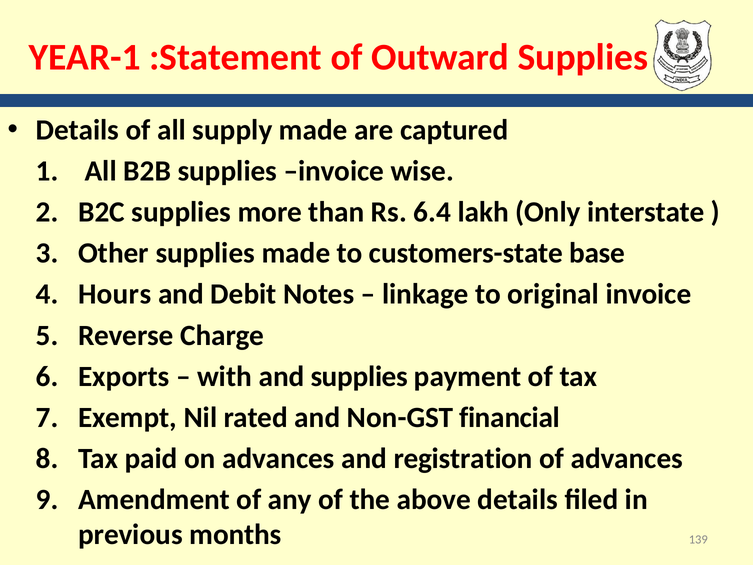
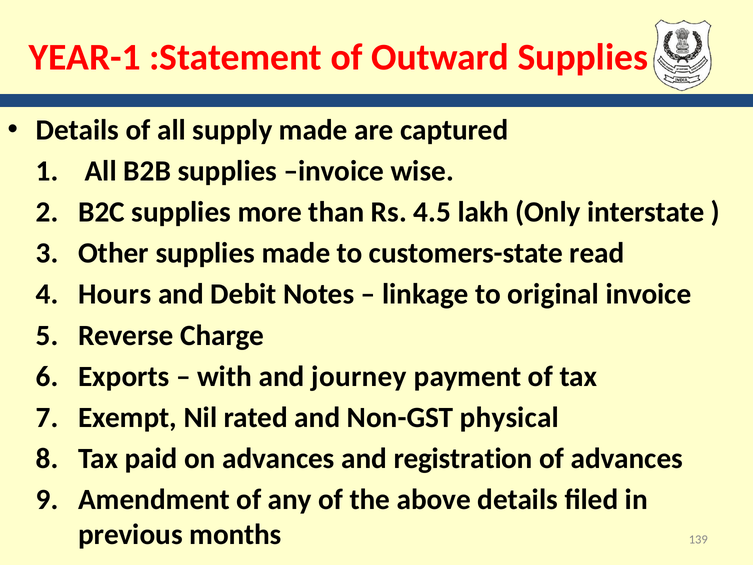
6.4: 6.4 -> 4.5
base: base -> read
and supplies: supplies -> journey
financial: financial -> physical
